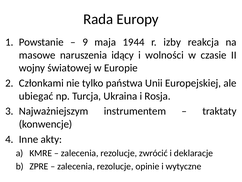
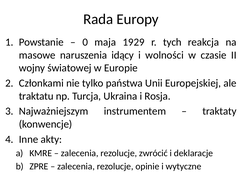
9: 9 -> 0
1944: 1944 -> 1929
izby: izby -> tych
ubiegać: ubiegać -> traktatu
